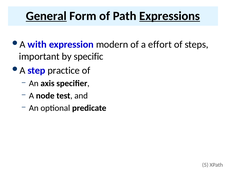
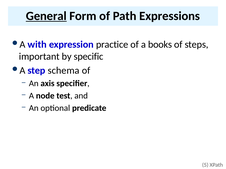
Expressions underline: present -> none
modern: modern -> practice
effort: effort -> books
practice: practice -> schema
